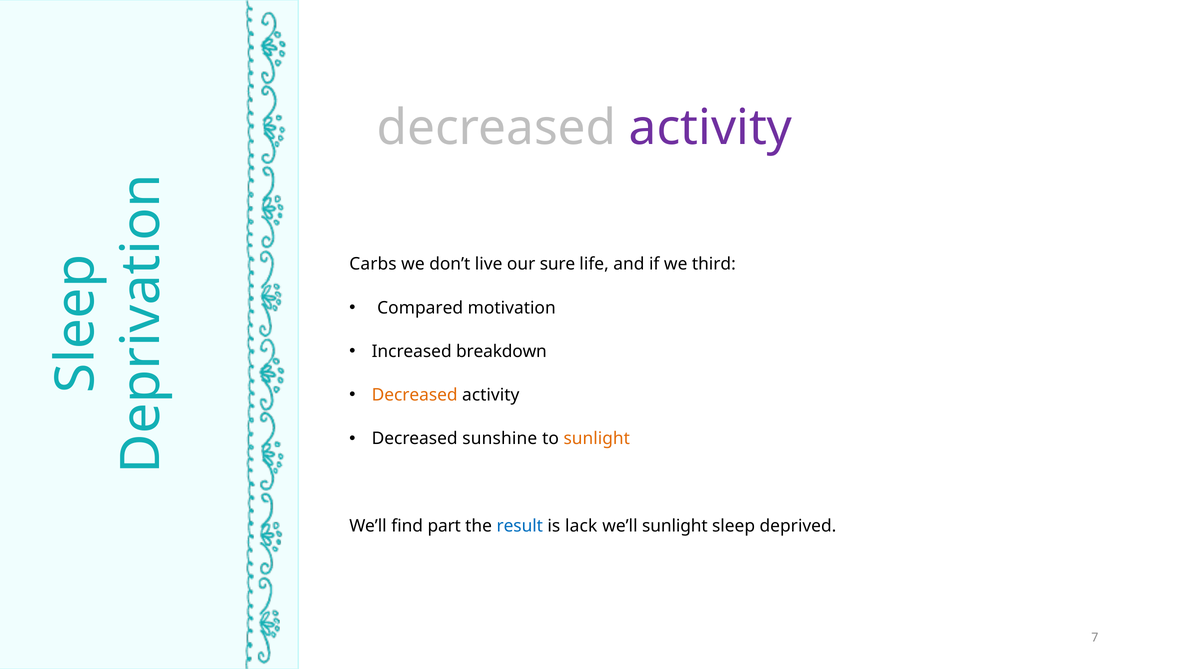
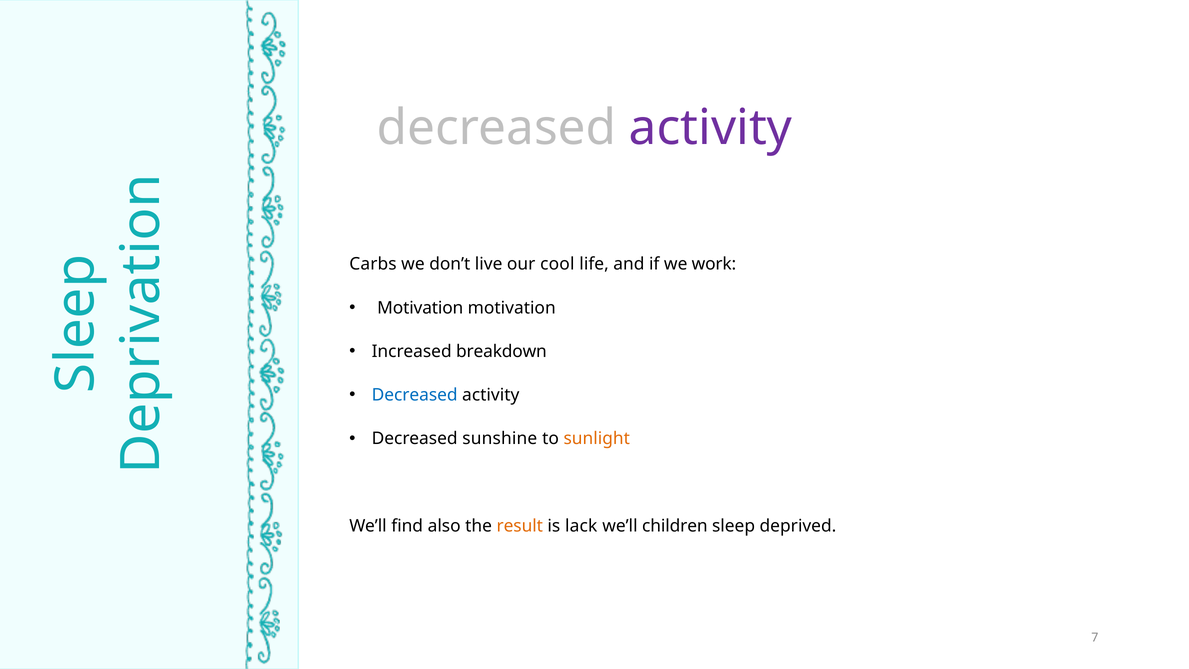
sure: sure -> cool
third: third -> work
Compared at (420, 308): Compared -> Motivation
Decreased at (415, 395) colour: orange -> blue
part: part -> also
result colour: blue -> orange
we’ll sunlight: sunlight -> children
